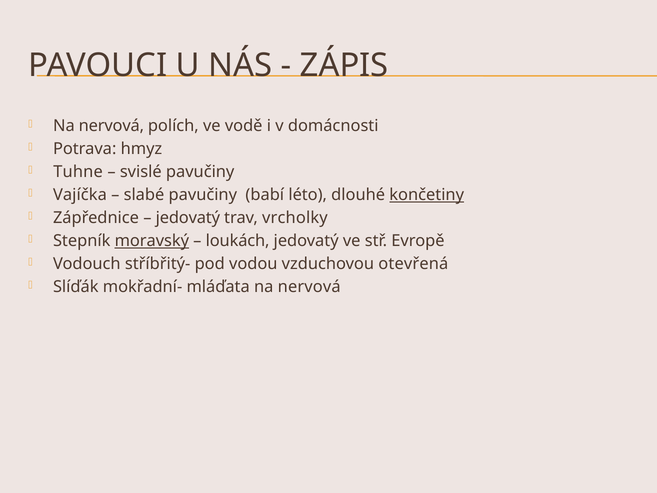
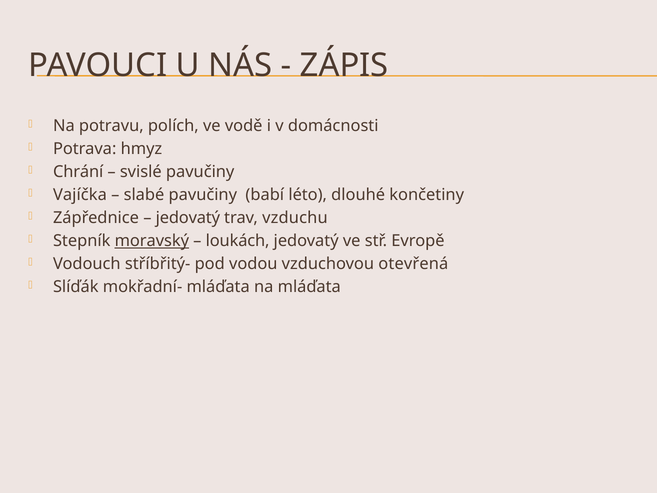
nervová at (111, 126): nervová -> potravu
Tuhne: Tuhne -> Chrání
končetiny underline: present -> none
vrcholky: vrcholky -> vzduchu
mláďata na nervová: nervová -> mláďata
